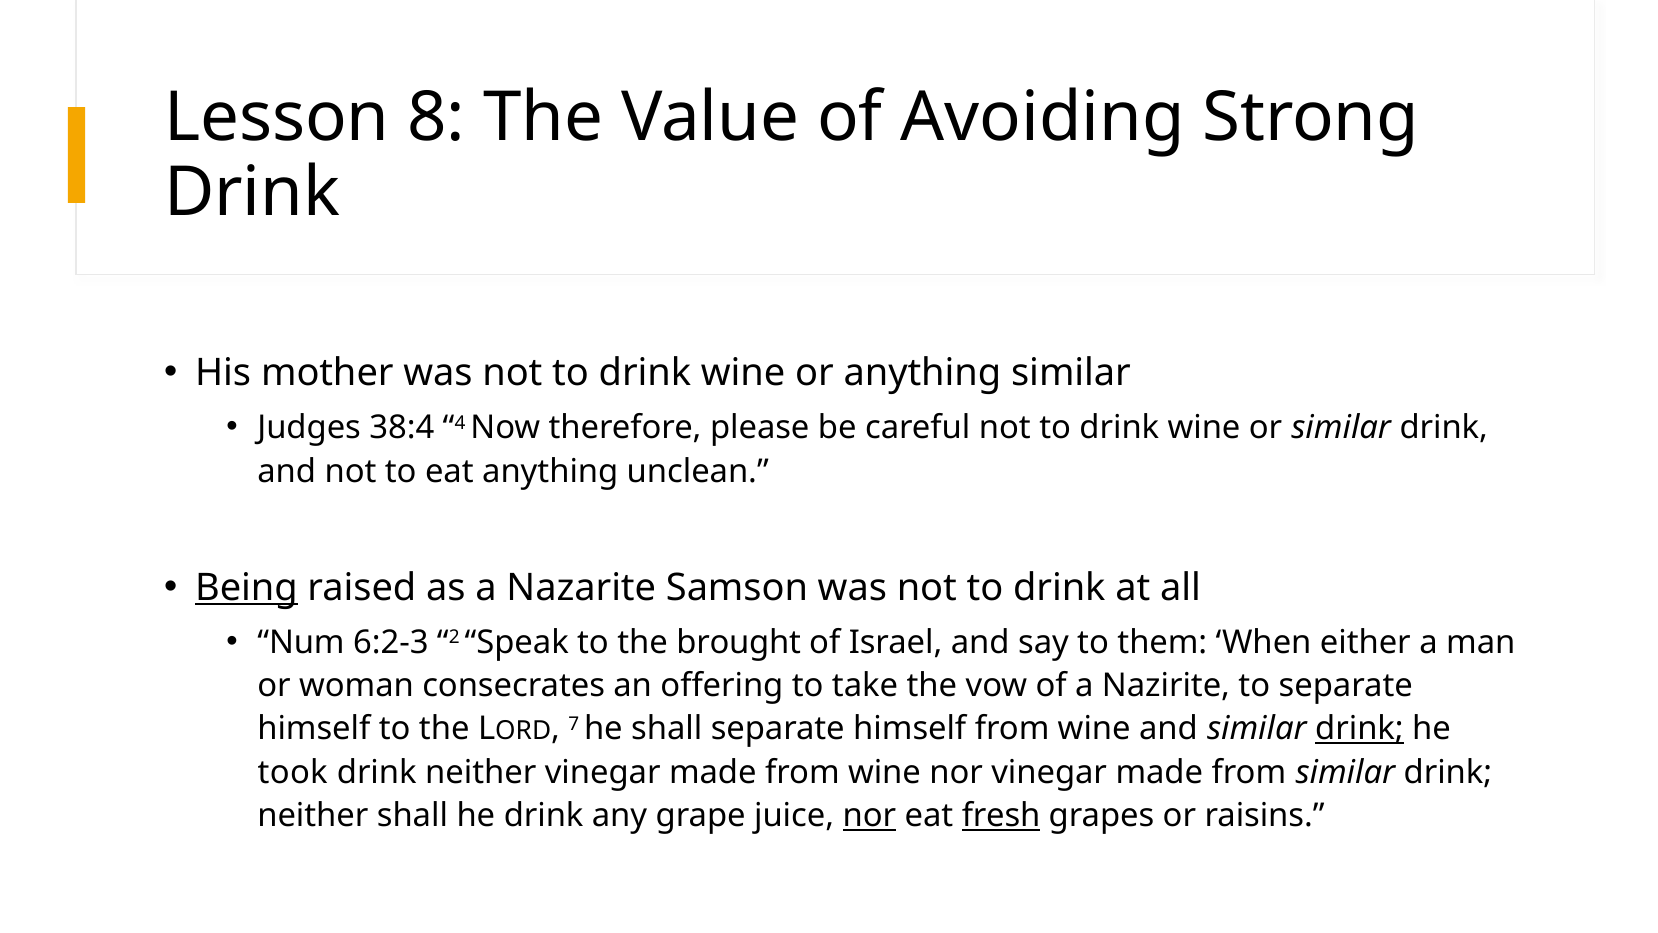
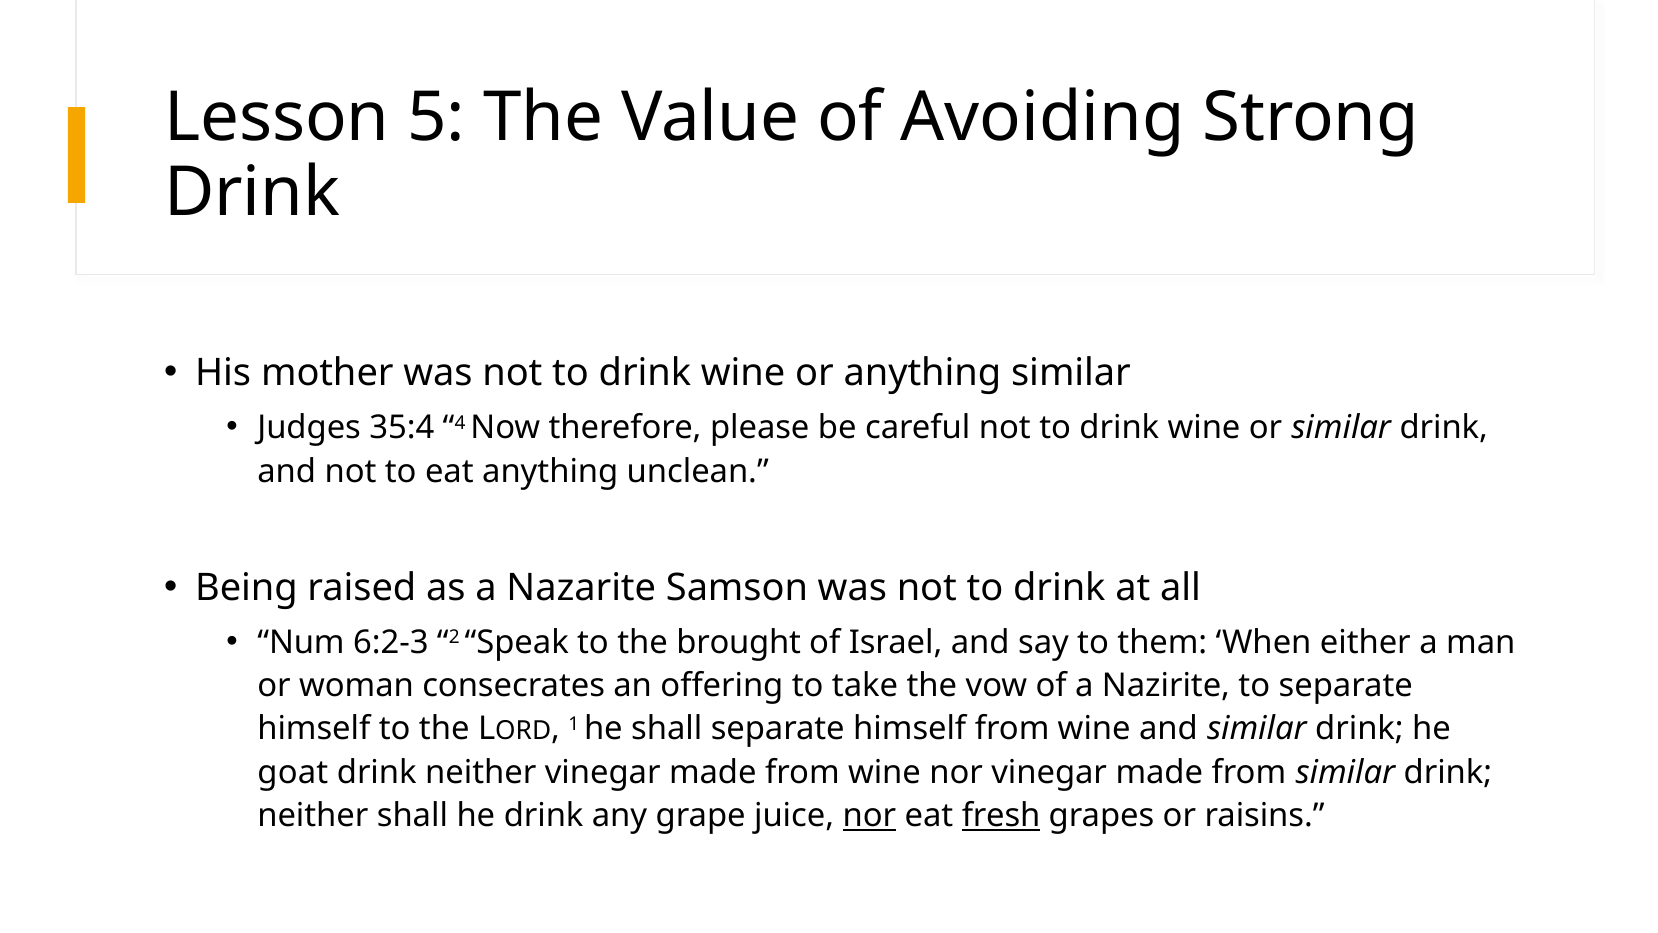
8: 8 -> 5
38:4: 38:4 -> 35:4
Being underline: present -> none
7: 7 -> 1
drink at (1359, 729) underline: present -> none
took: took -> goat
